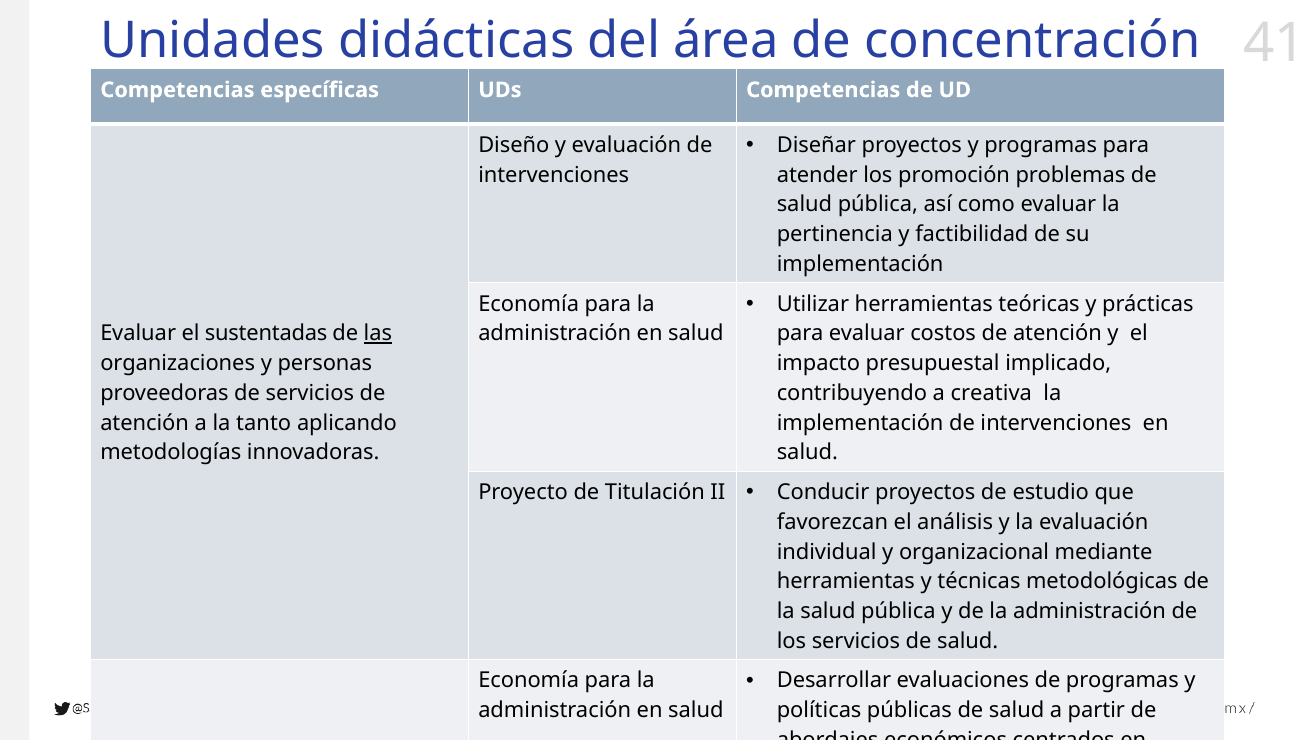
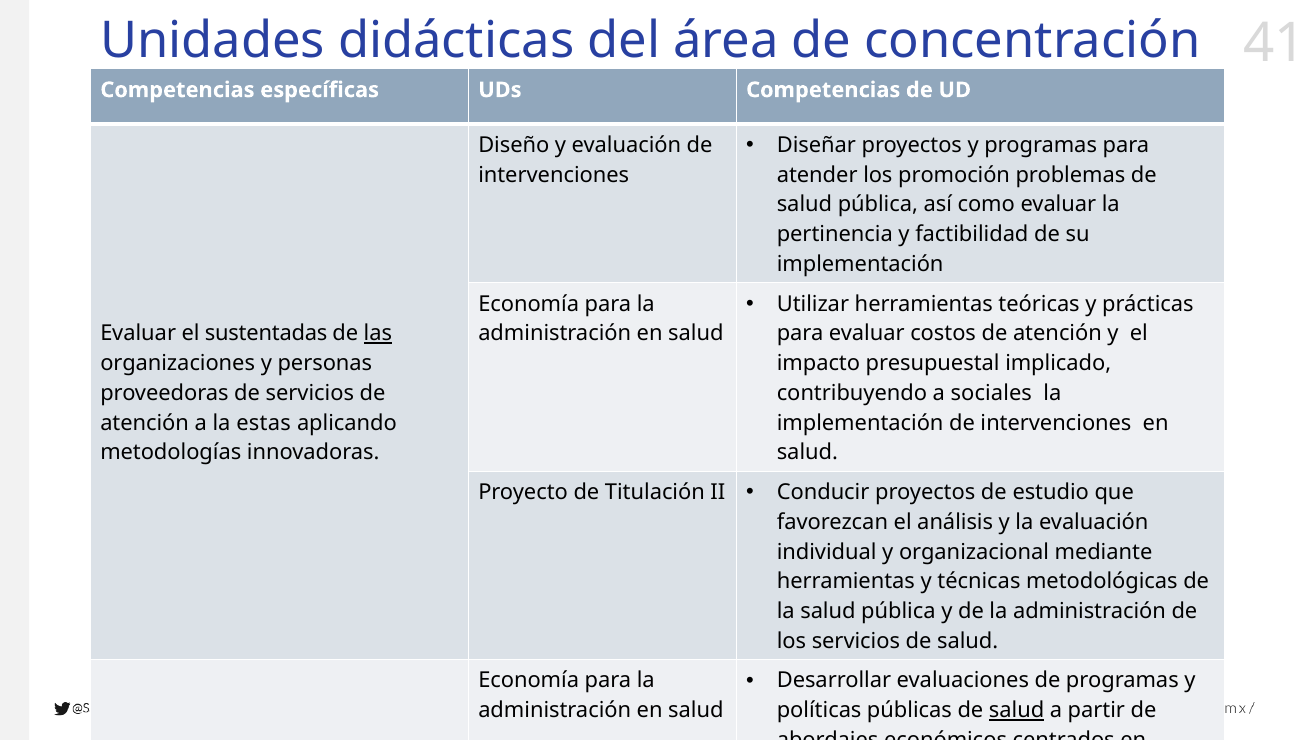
creativa: creativa -> sociales
tanto: tanto -> estas
salud at (1017, 710) underline: none -> present
